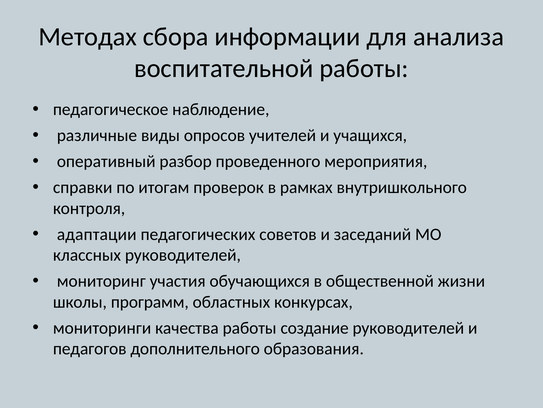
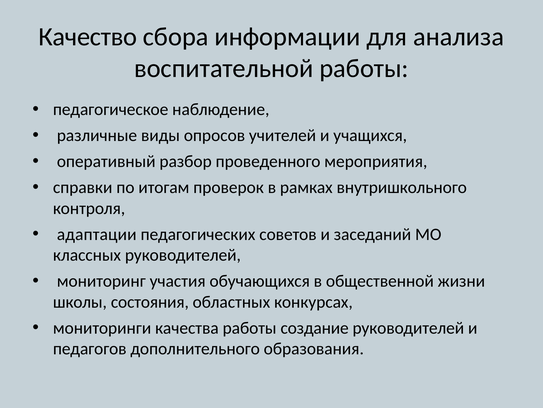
Методах: Методах -> Качество
программ: программ -> состояния
